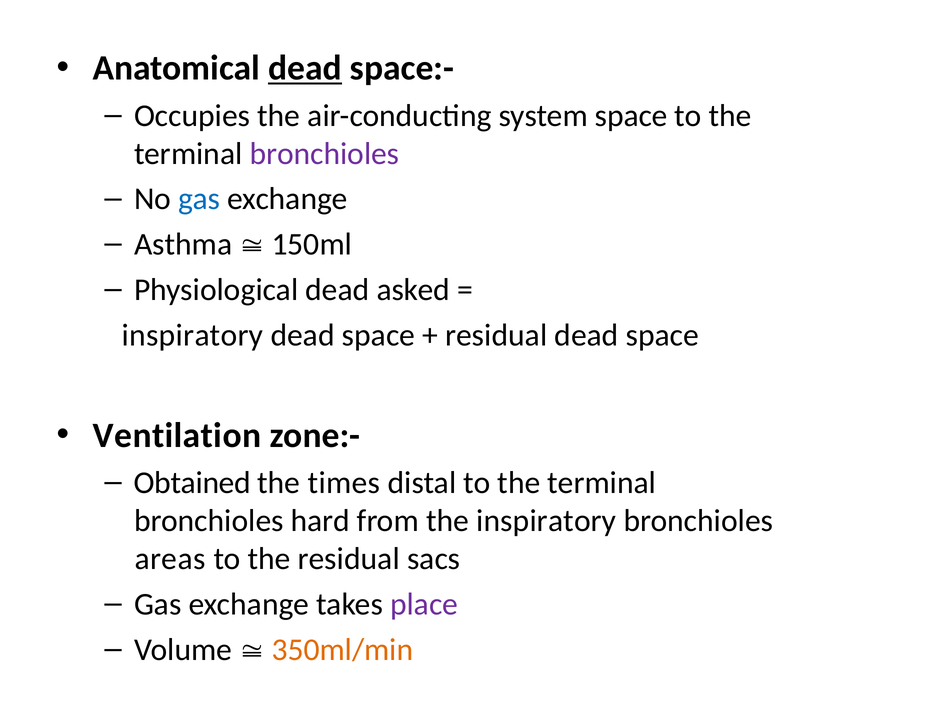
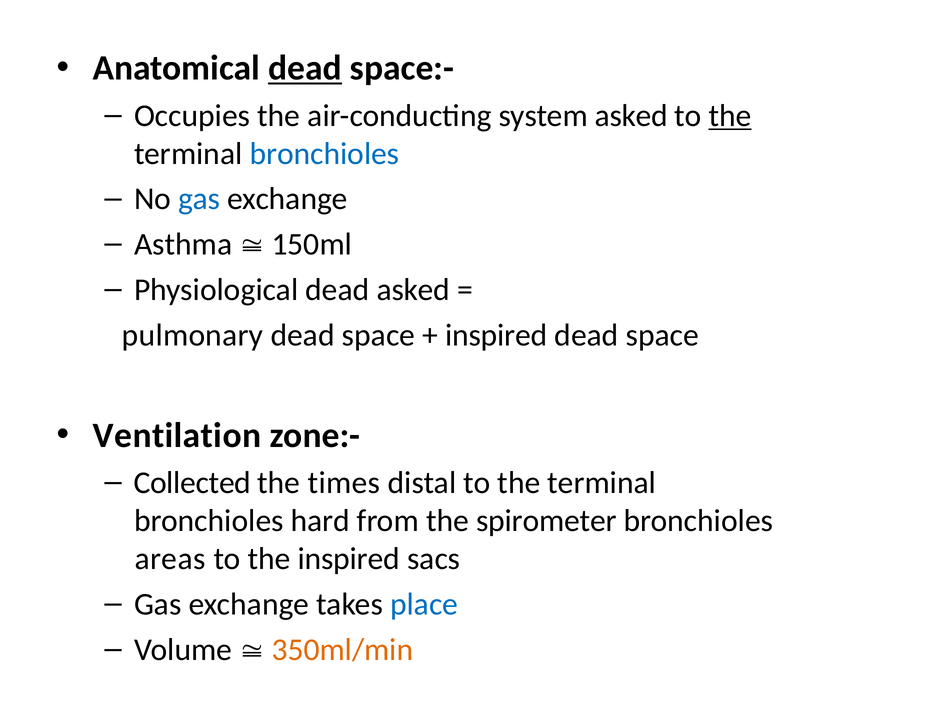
system space: space -> asked
the at (730, 116) underline: none -> present
bronchioles at (324, 154) colour: purple -> blue
inspiratory at (193, 335): inspiratory -> pulmonary
residual at (496, 335): residual -> inspired
Obtained: Obtained -> Collected
the inspiratory: inspiratory -> spirometer
the residual: residual -> inspired
place colour: purple -> blue
